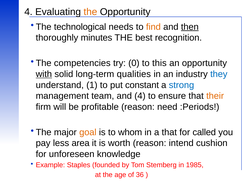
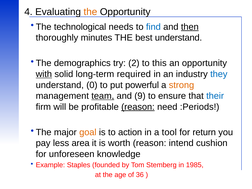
find colour: orange -> blue
best recognition: recognition -> understand
competencies: competencies -> demographics
0: 0 -> 2
qualities: qualities -> required
1: 1 -> 0
constant: constant -> powerful
strong colour: blue -> orange
team underline: none -> present
and 4: 4 -> 9
their colour: orange -> blue
reason at (138, 107) underline: none -> present
whom: whom -> action
a that: that -> tool
called: called -> return
